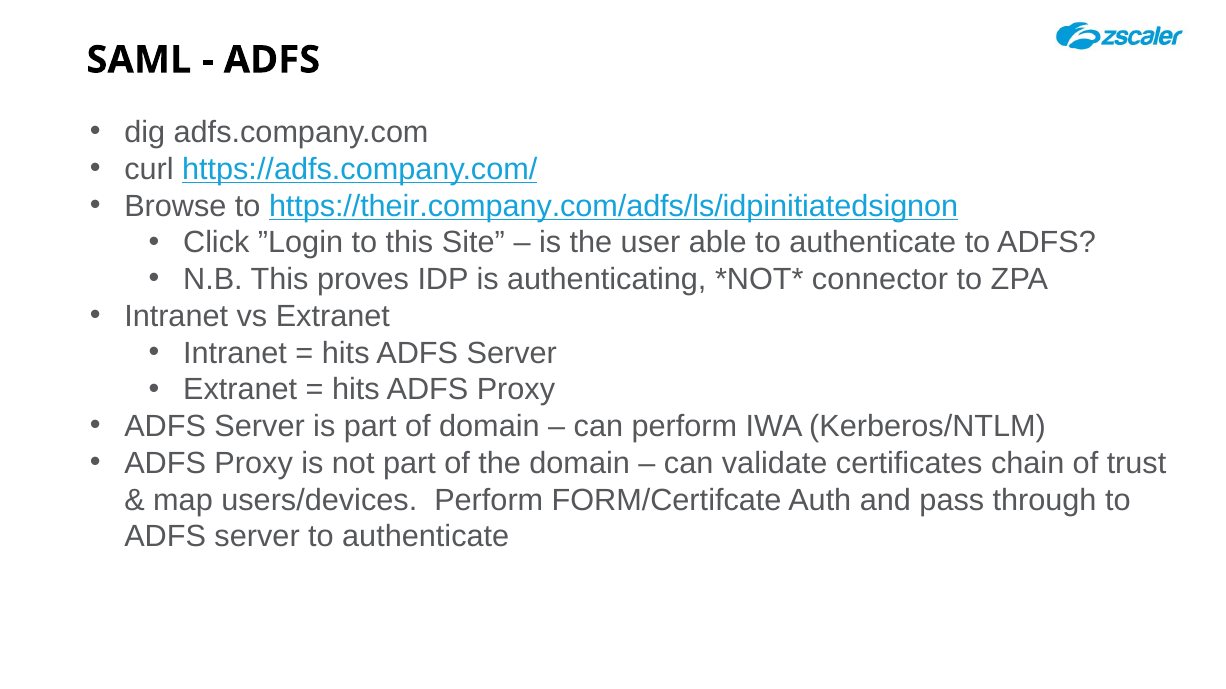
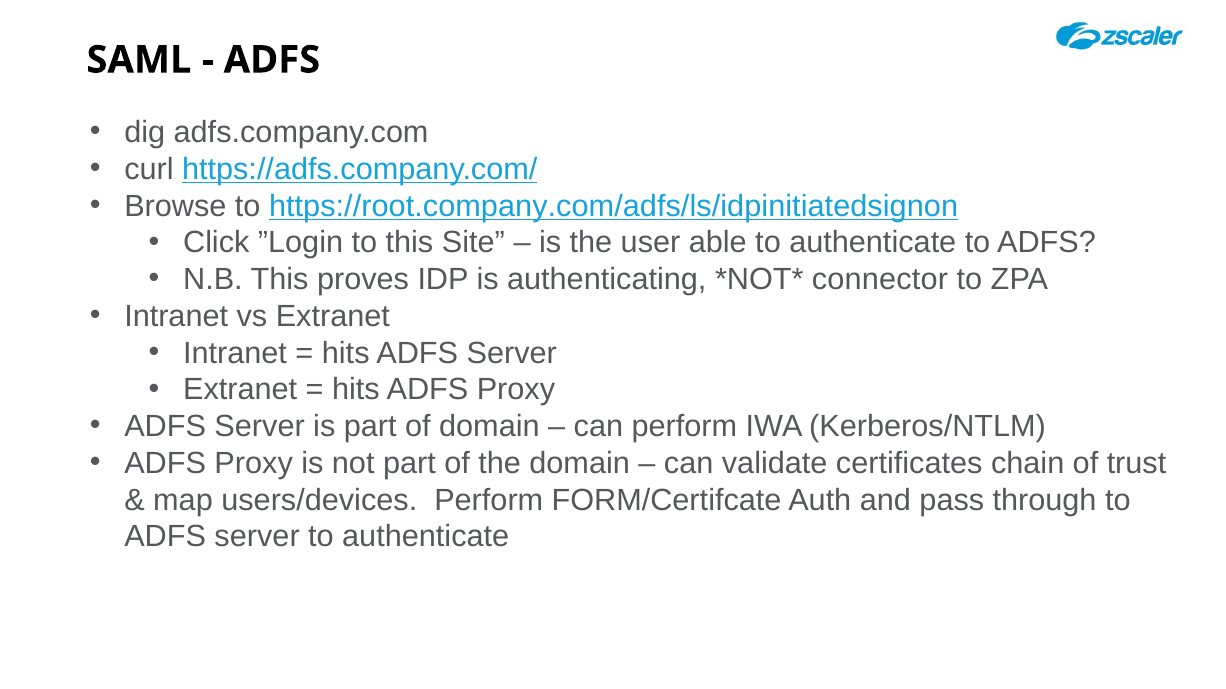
https://their.company.com/adfs/ls/idpinitiatedsignon: https://their.company.com/adfs/ls/idpinitiatedsignon -> https://root.company.com/adfs/ls/idpinitiatedsignon
